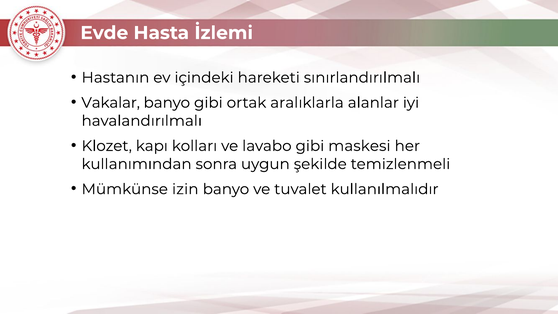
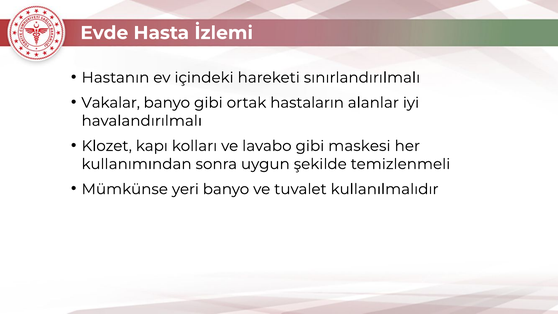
aralıklarla: aralıklarla -> hastaların
izin: izin -> yeri
